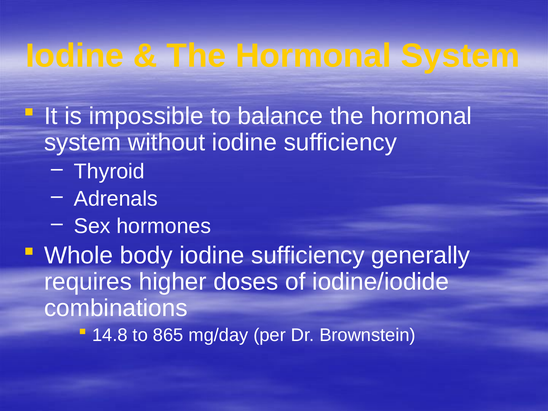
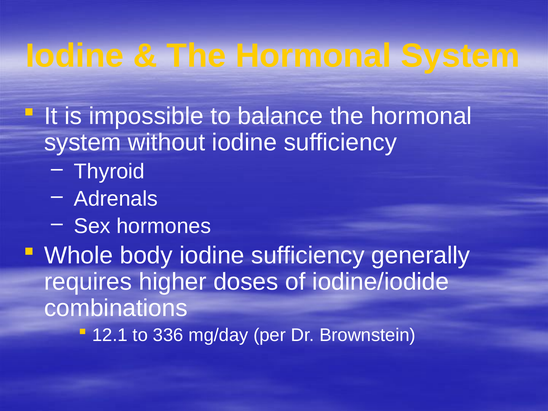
14.8: 14.8 -> 12.1
865: 865 -> 336
